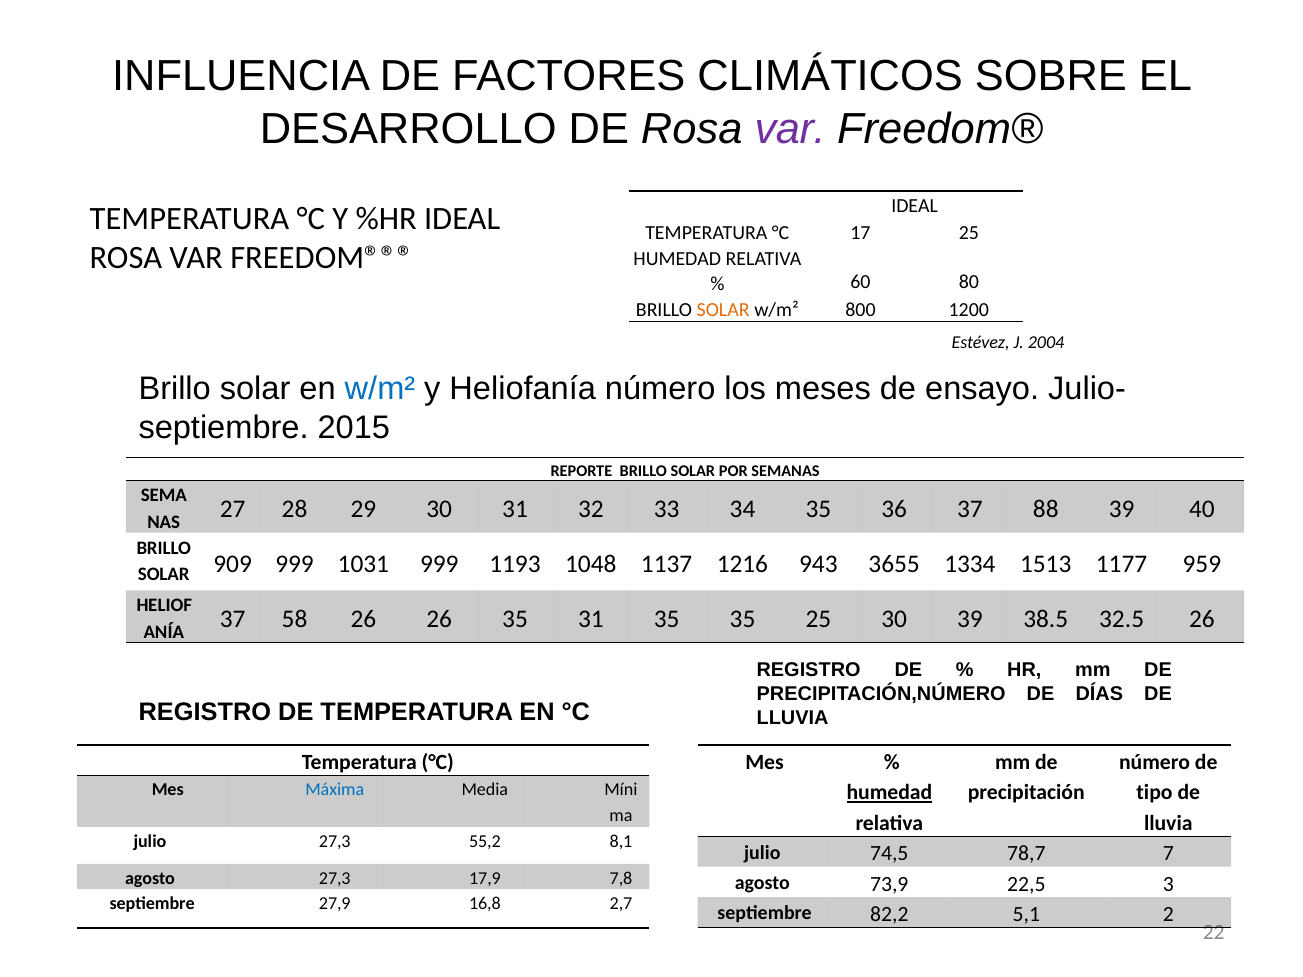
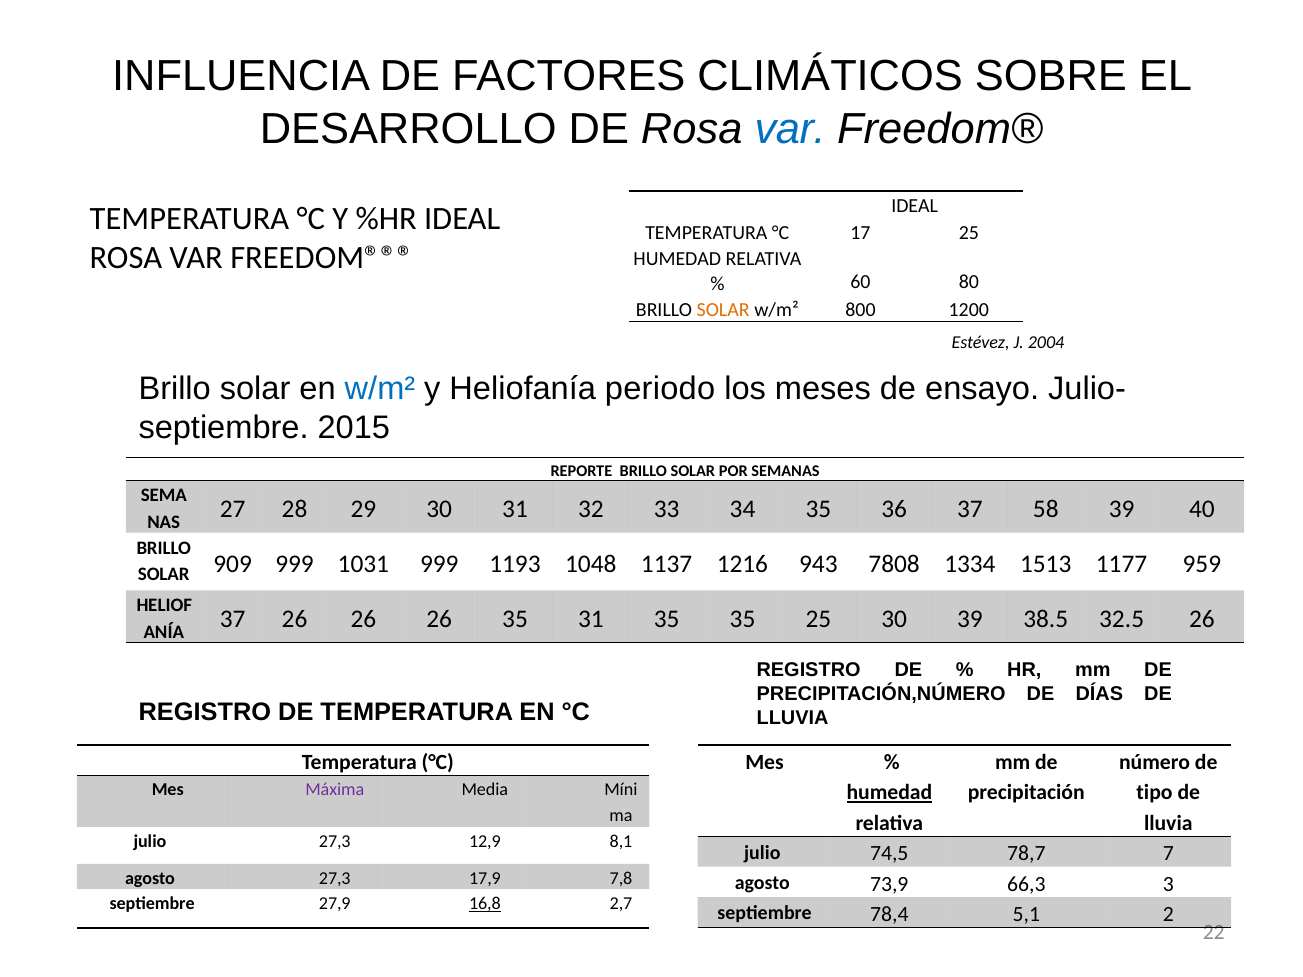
var at (790, 129) colour: purple -> blue
Heliofanía número: número -> periodo
88: 88 -> 58
3655: 3655 -> 7808
37 58: 58 -> 26
Máxima colour: blue -> purple
55,2: 55,2 -> 12,9
22,5: 22,5 -> 66,3
16,8 underline: none -> present
82,2: 82,2 -> 78,4
